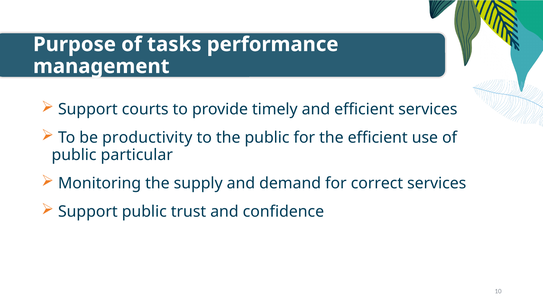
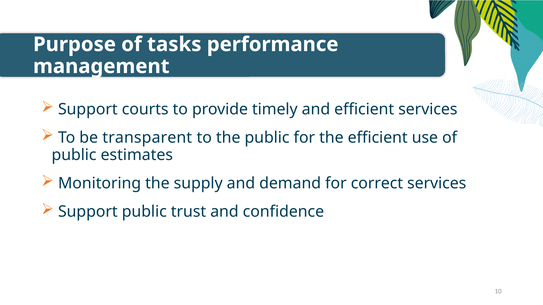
productivity: productivity -> transparent
particular: particular -> estimates
